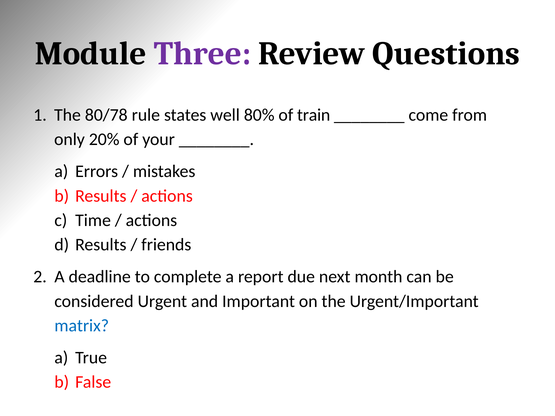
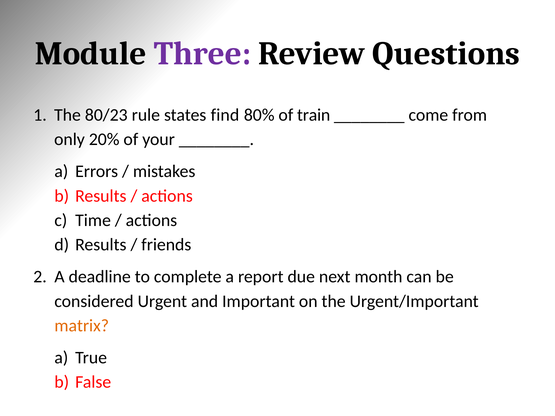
80/78: 80/78 -> 80/23
well: well -> find
matrix colour: blue -> orange
